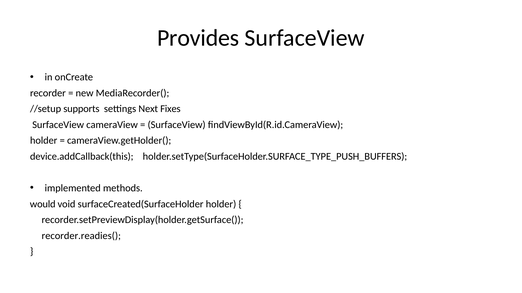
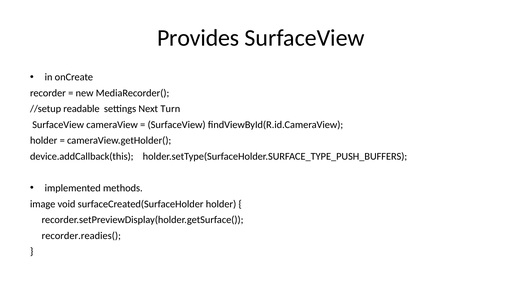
supports: supports -> readable
Fixes: Fixes -> Turn
would: would -> image
